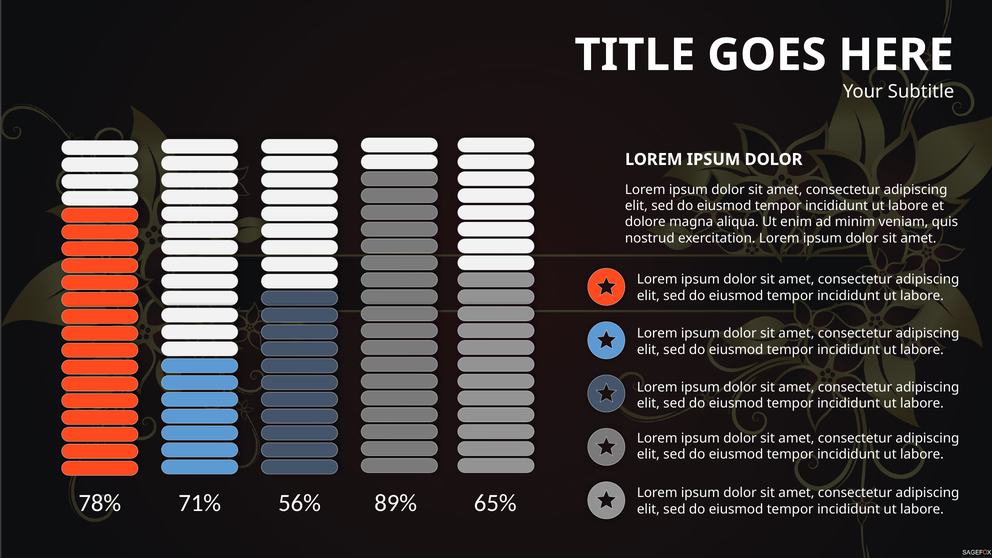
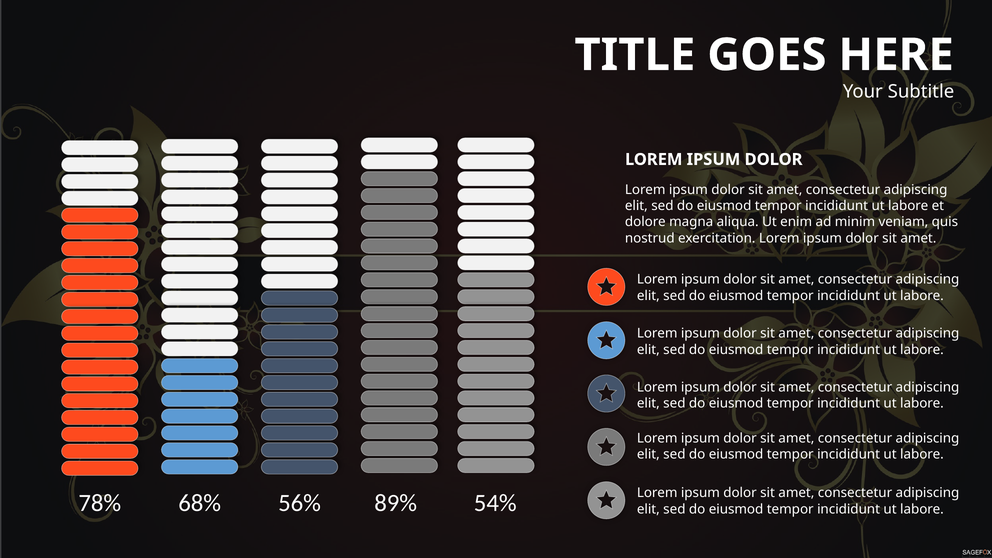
71%: 71% -> 68%
65%: 65% -> 54%
